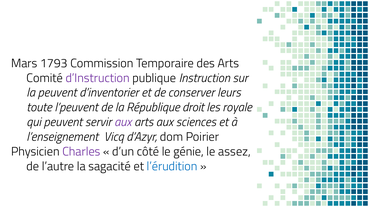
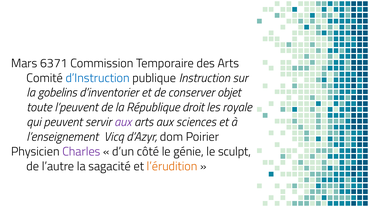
1793: 1793 -> 6371
d’Instruction colour: purple -> blue
la peuvent: peuvent -> gobelins
leurs: leurs -> objet
assez: assez -> sculpt
l’érudition colour: blue -> orange
